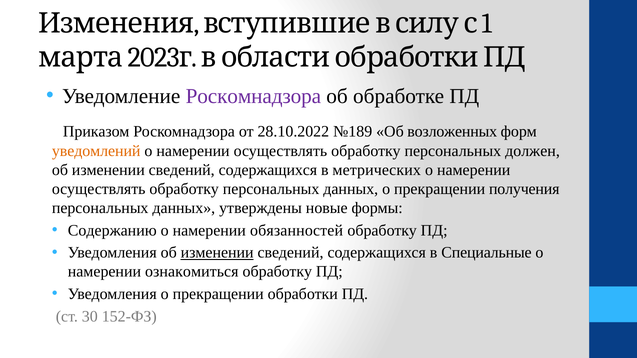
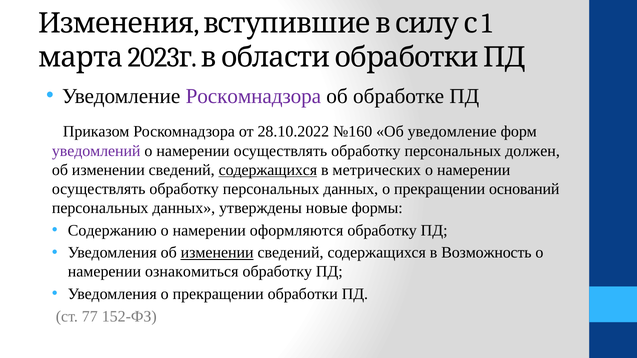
№189: №189 -> №160
Об возложенных: возложенных -> уведомление
уведомлений colour: orange -> purple
содержащихся at (268, 170) underline: none -> present
получения: получения -> оснований
обязанностей: обязанностей -> оформляются
Специальные: Специальные -> Возможность
30: 30 -> 77
